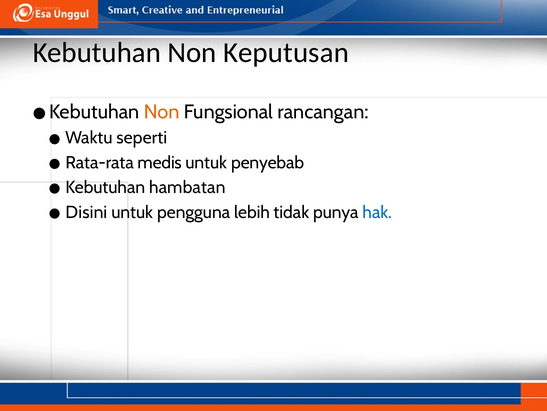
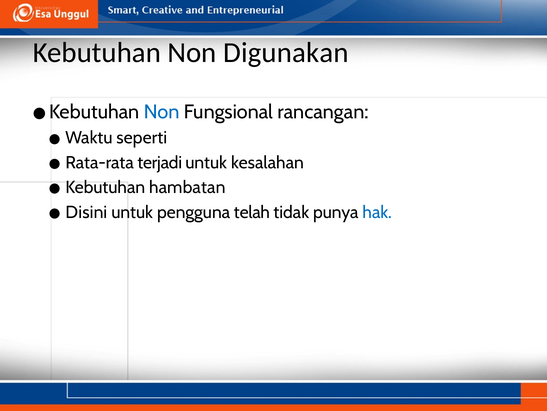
Keputusan: Keputusan -> Digunakan
Non at (162, 112) colour: orange -> blue
medis: medis -> terjadi
penyebab: penyebab -> kesalahan
lebih: lebih -> telah
